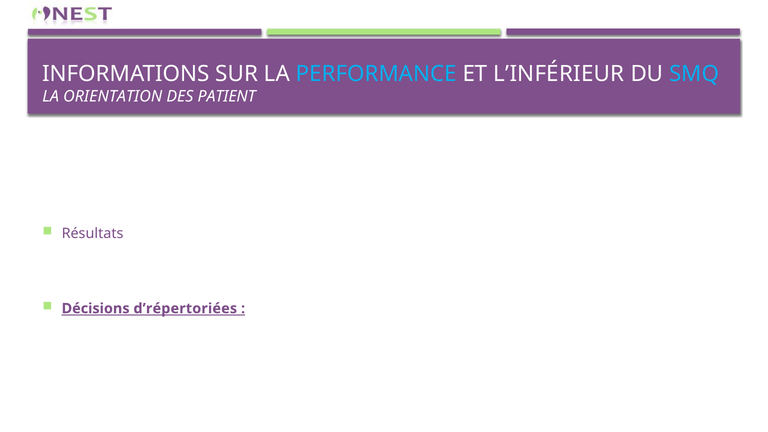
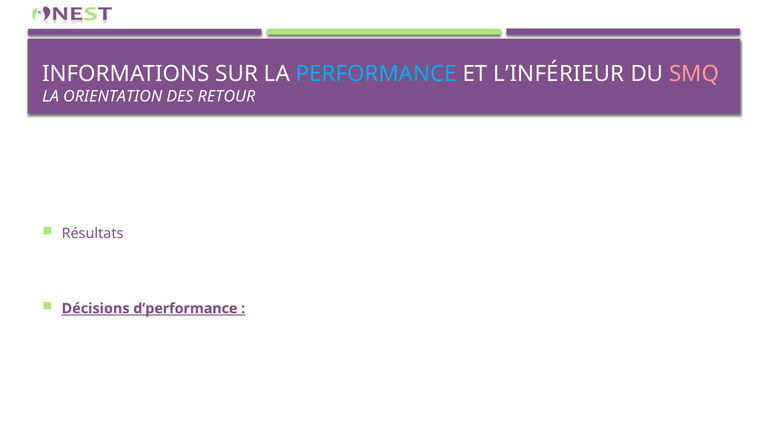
SMQ colour: light blue -> pink
PATIENT: PATIENT -> RETOUR
d’répertoriées: d’répertoriées -> d’performance
